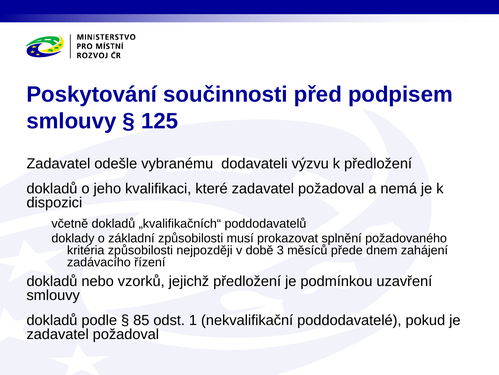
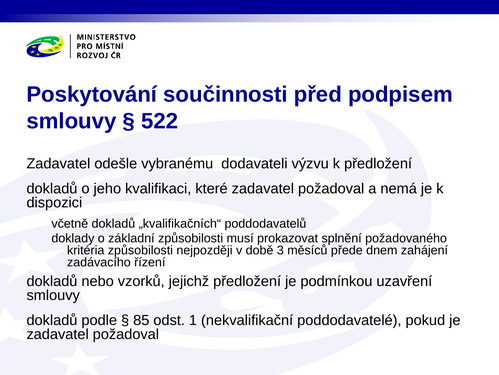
125: 125 -> 522
